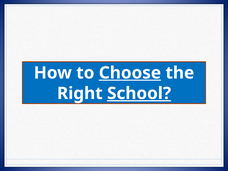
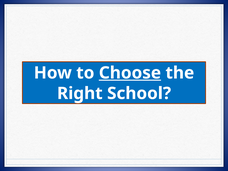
School underline: present -> none
